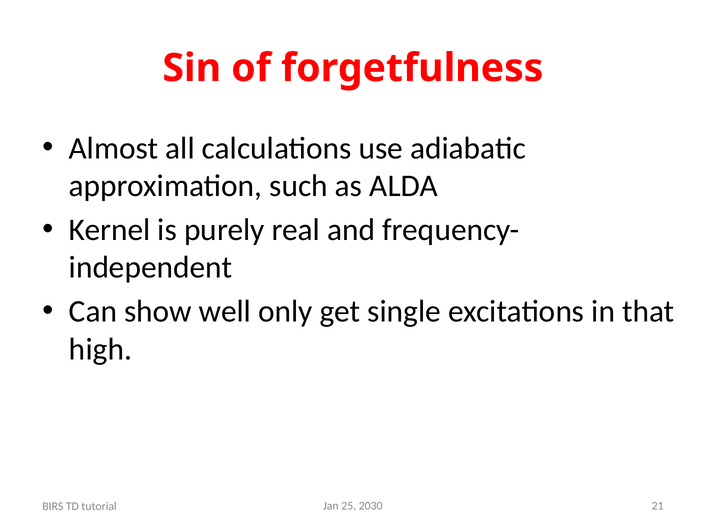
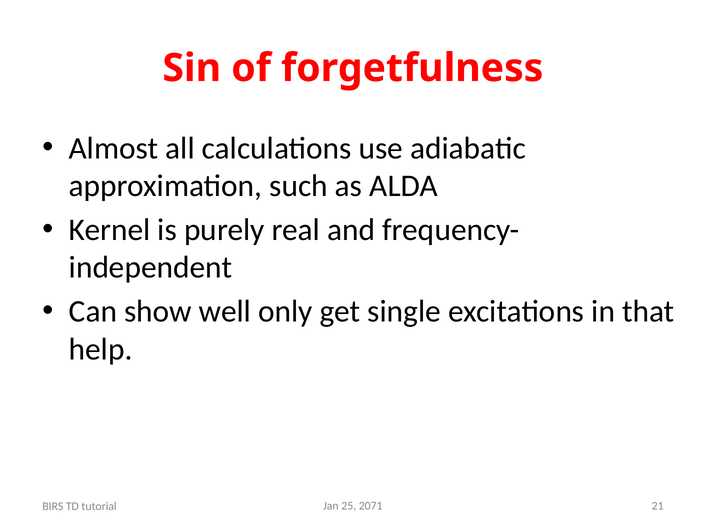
high: high -> help
2030: 2030 -> 2071
